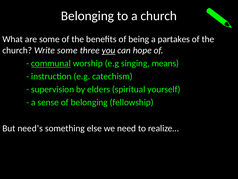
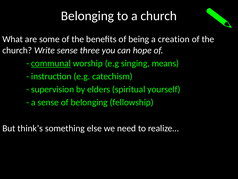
partakes: partakes -> creation
Write some: some -> sense
you underline: present -> none
need’s: need’s -> think’s
